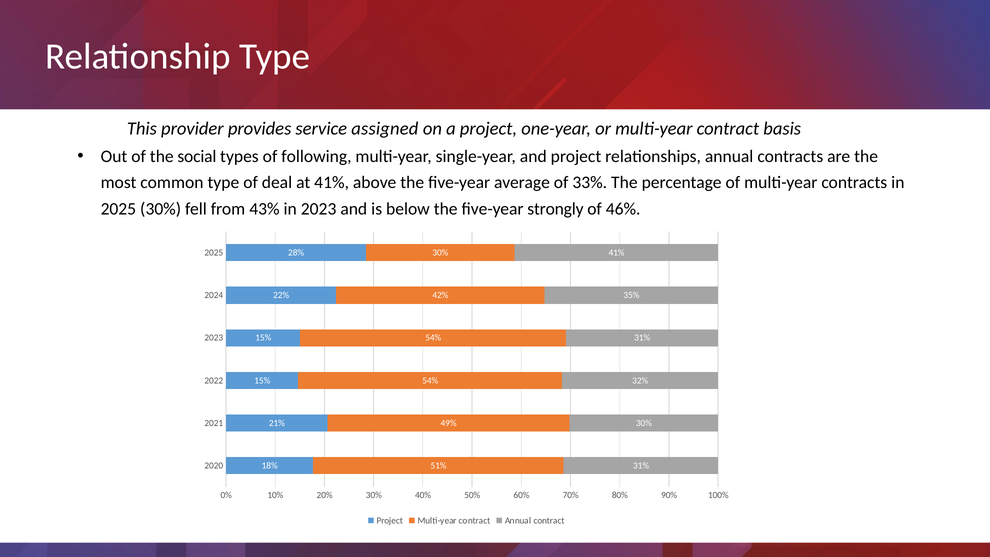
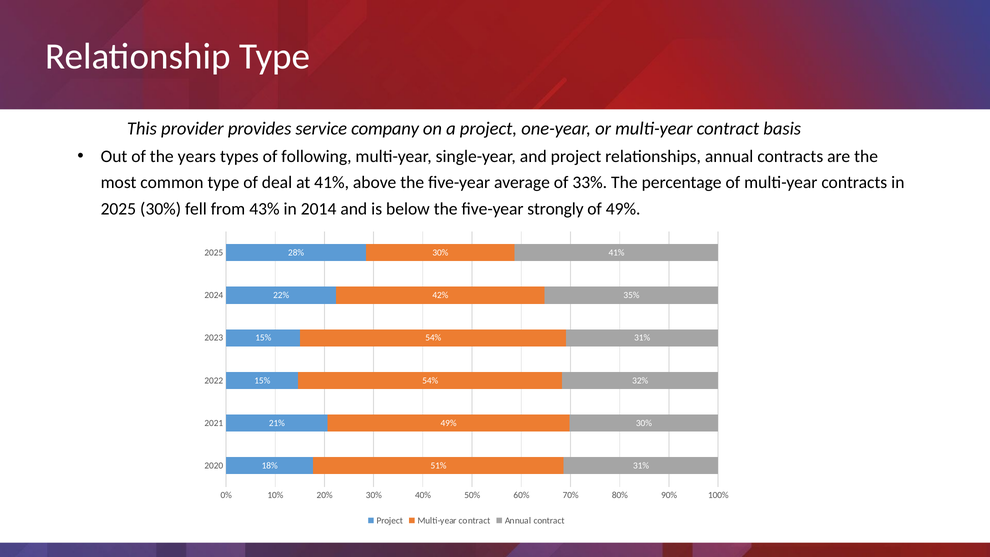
assigned: assigned -> company
social: social -> years
in 2023: 2023 -> 2014
of 46%: 46% -> 49%
